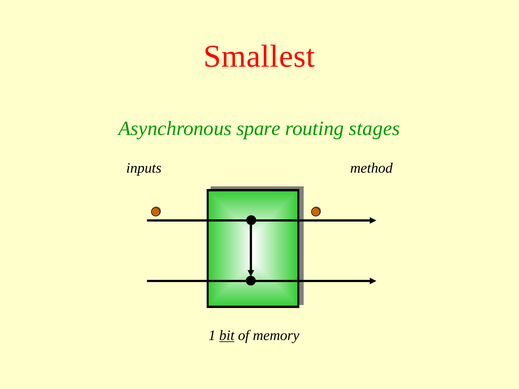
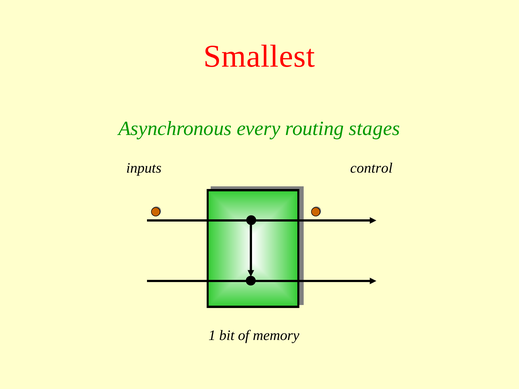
spare: spare -> every
method: method -> control
bit underline: present -> none
